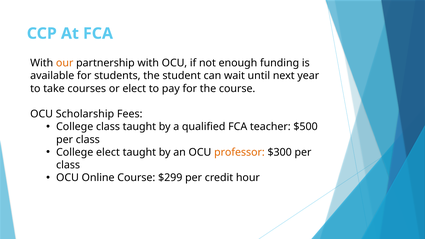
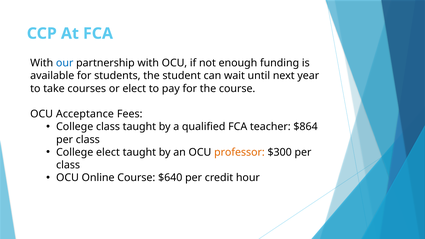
our colour: orange -> blue
Scholarship: Scholarship -> Acceptance
$500: $500 -> $864
$299: $299 -> $640
